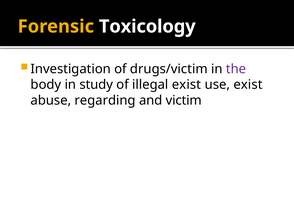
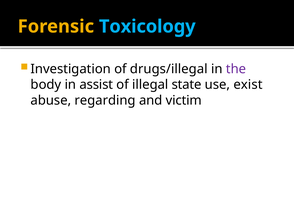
Toxicology colour: white -> light blue
drugs/victim: drugs/victim -> drugs/illegal
study: study -> assist
illegal exist: exist -> state
